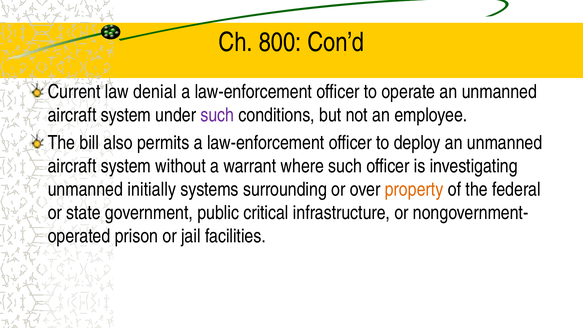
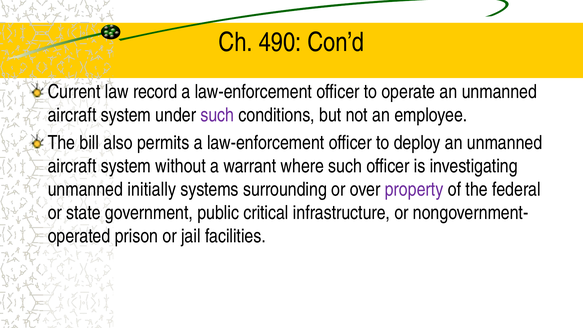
800: 800 -> 490
denial: denial -> record
property colour: orange -> purple
